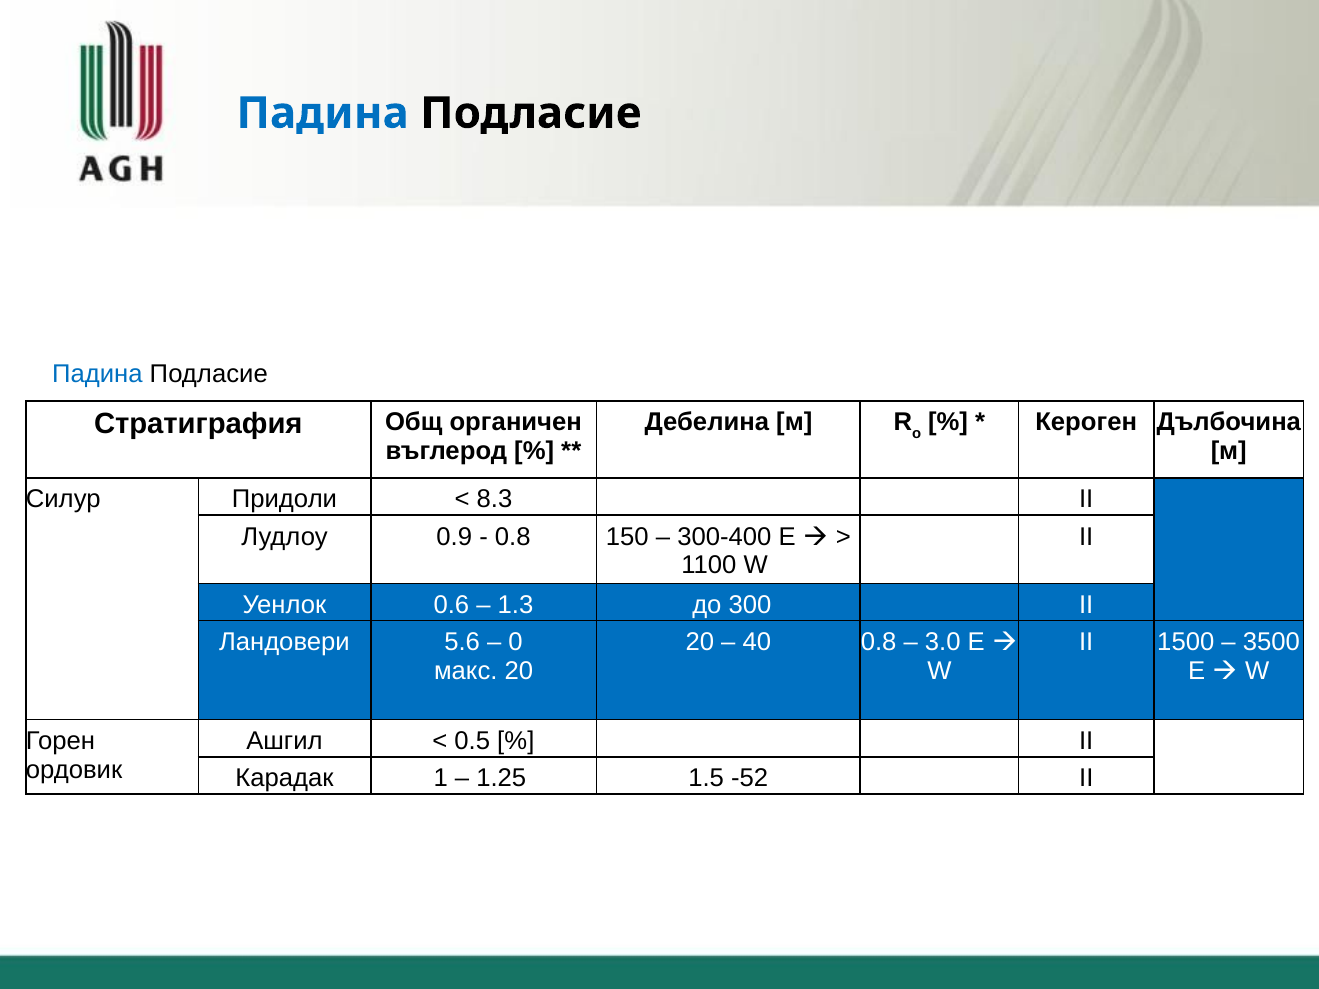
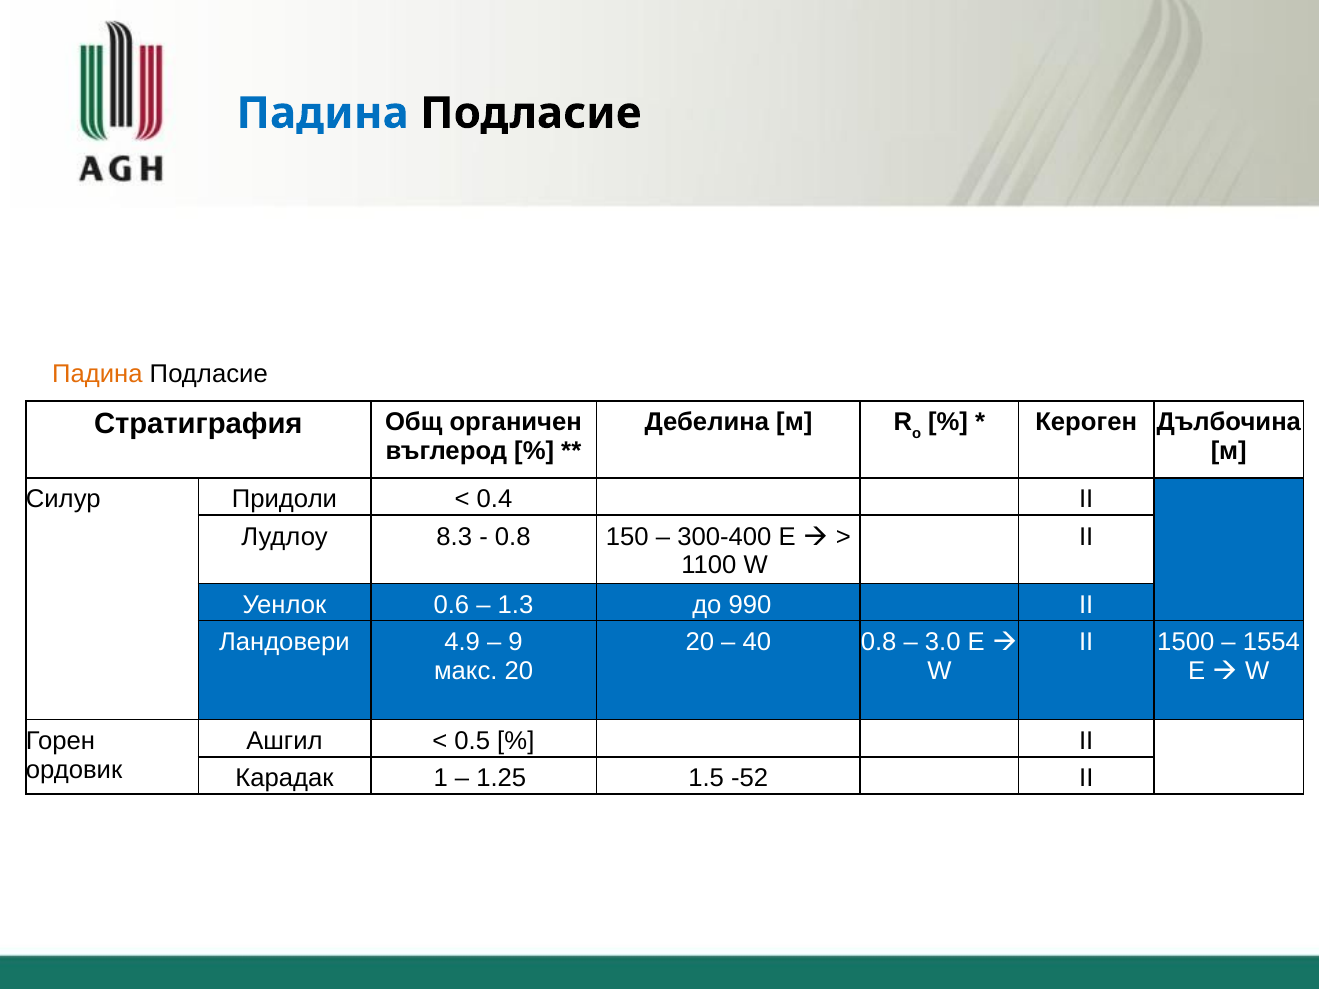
Падина at (97, 374) colour: blue -> orange
8.3: 8.3 -> 0.4
0.9: 0.9 -> 8.3
300: 300 -> 990
5.6: 5.6 -> 4.9
0: 0 -> 9
3500: 3500 -> 1554
